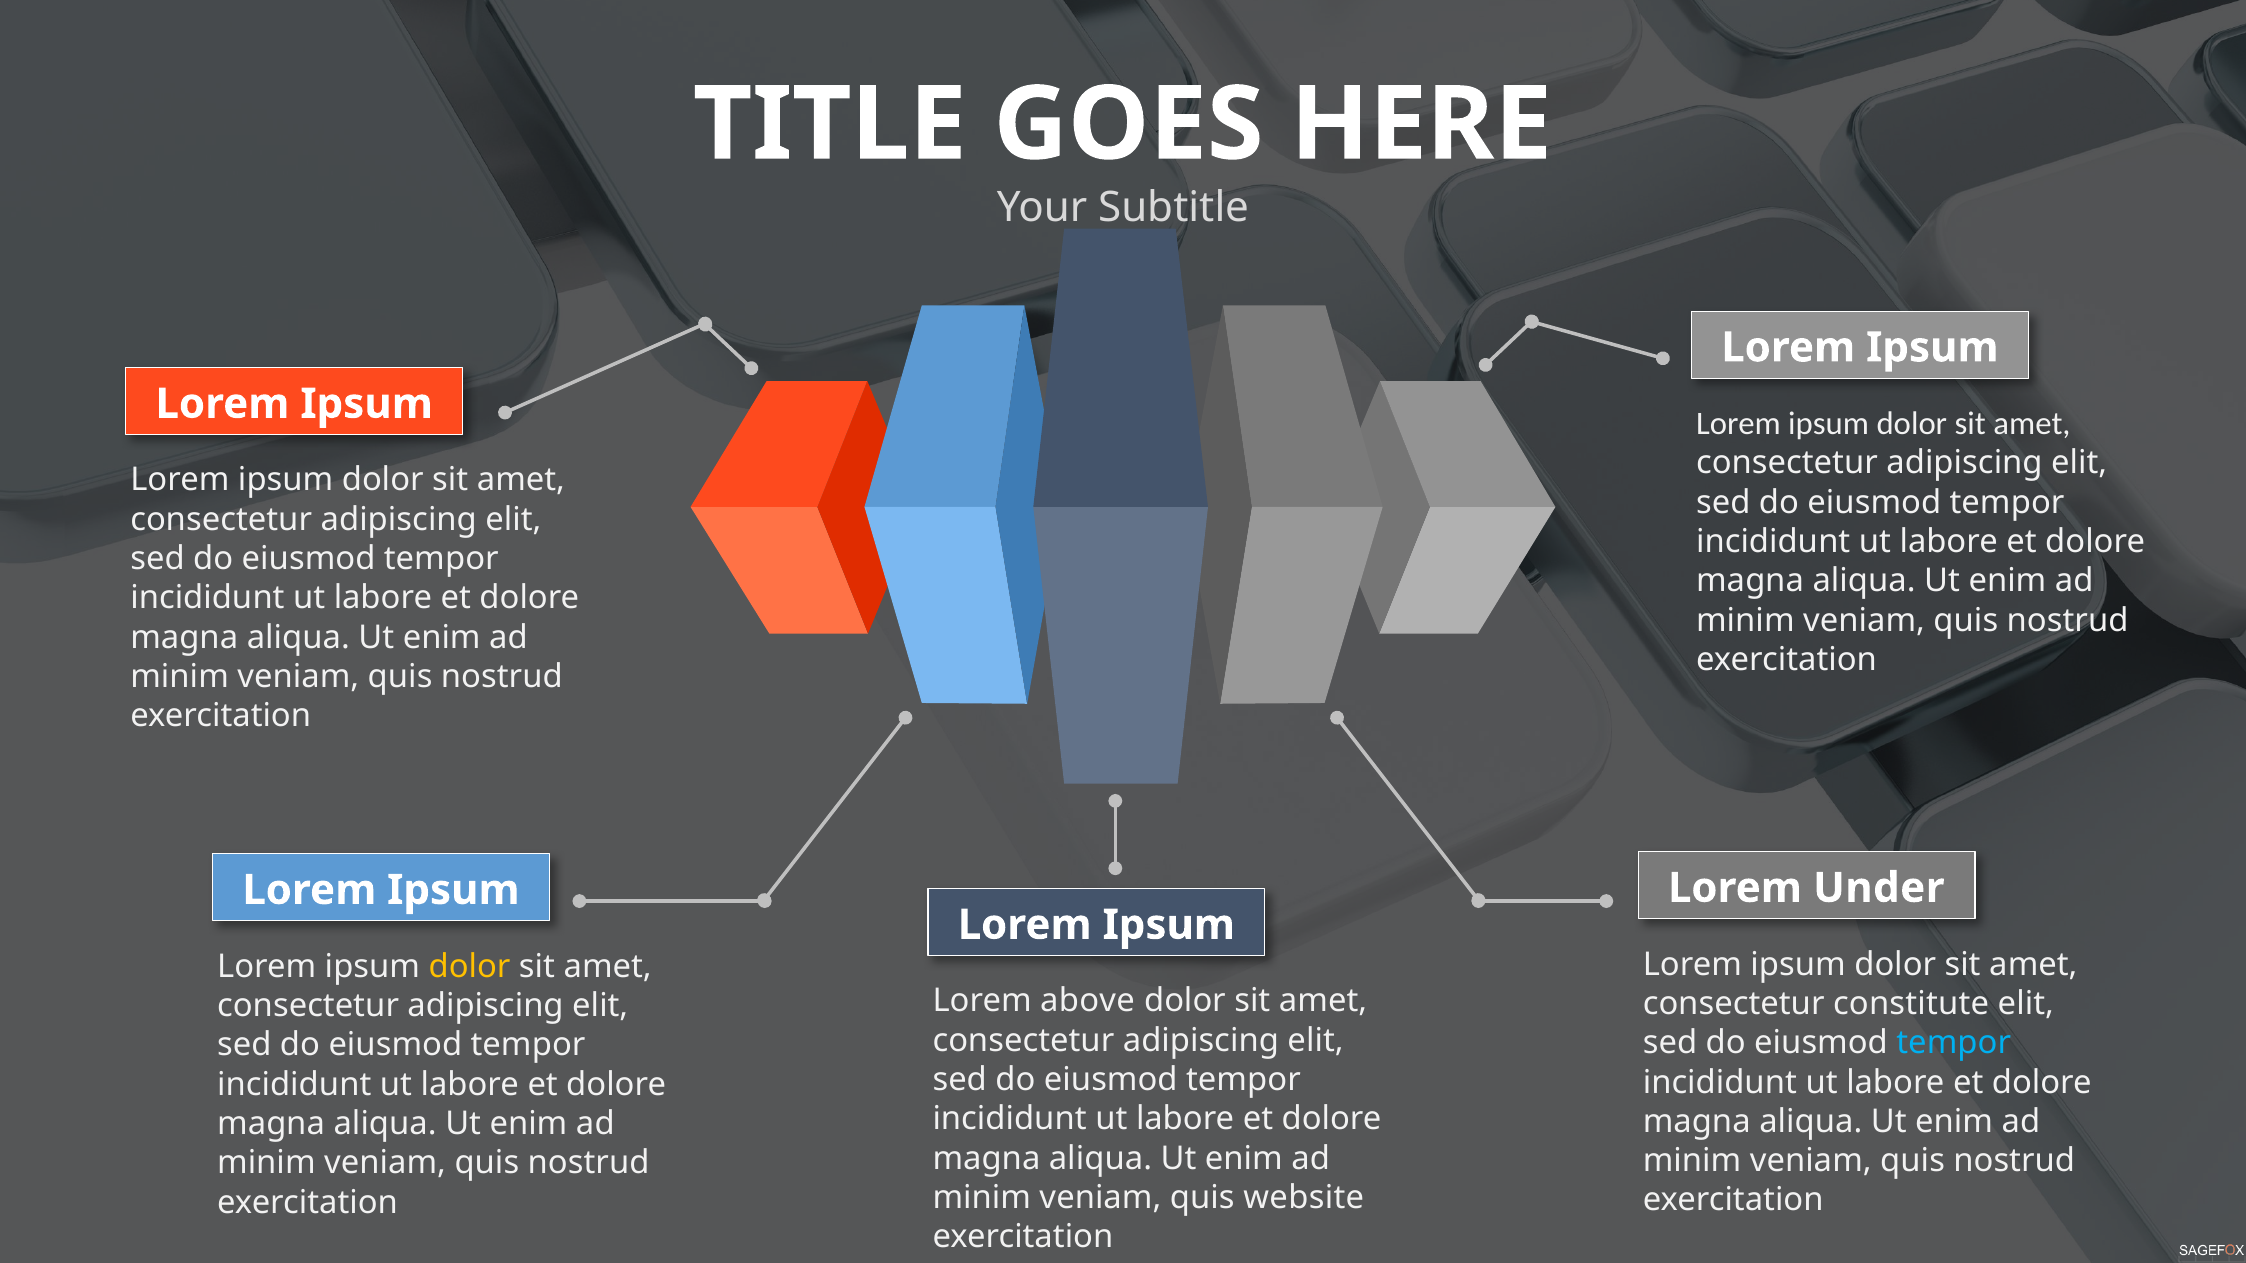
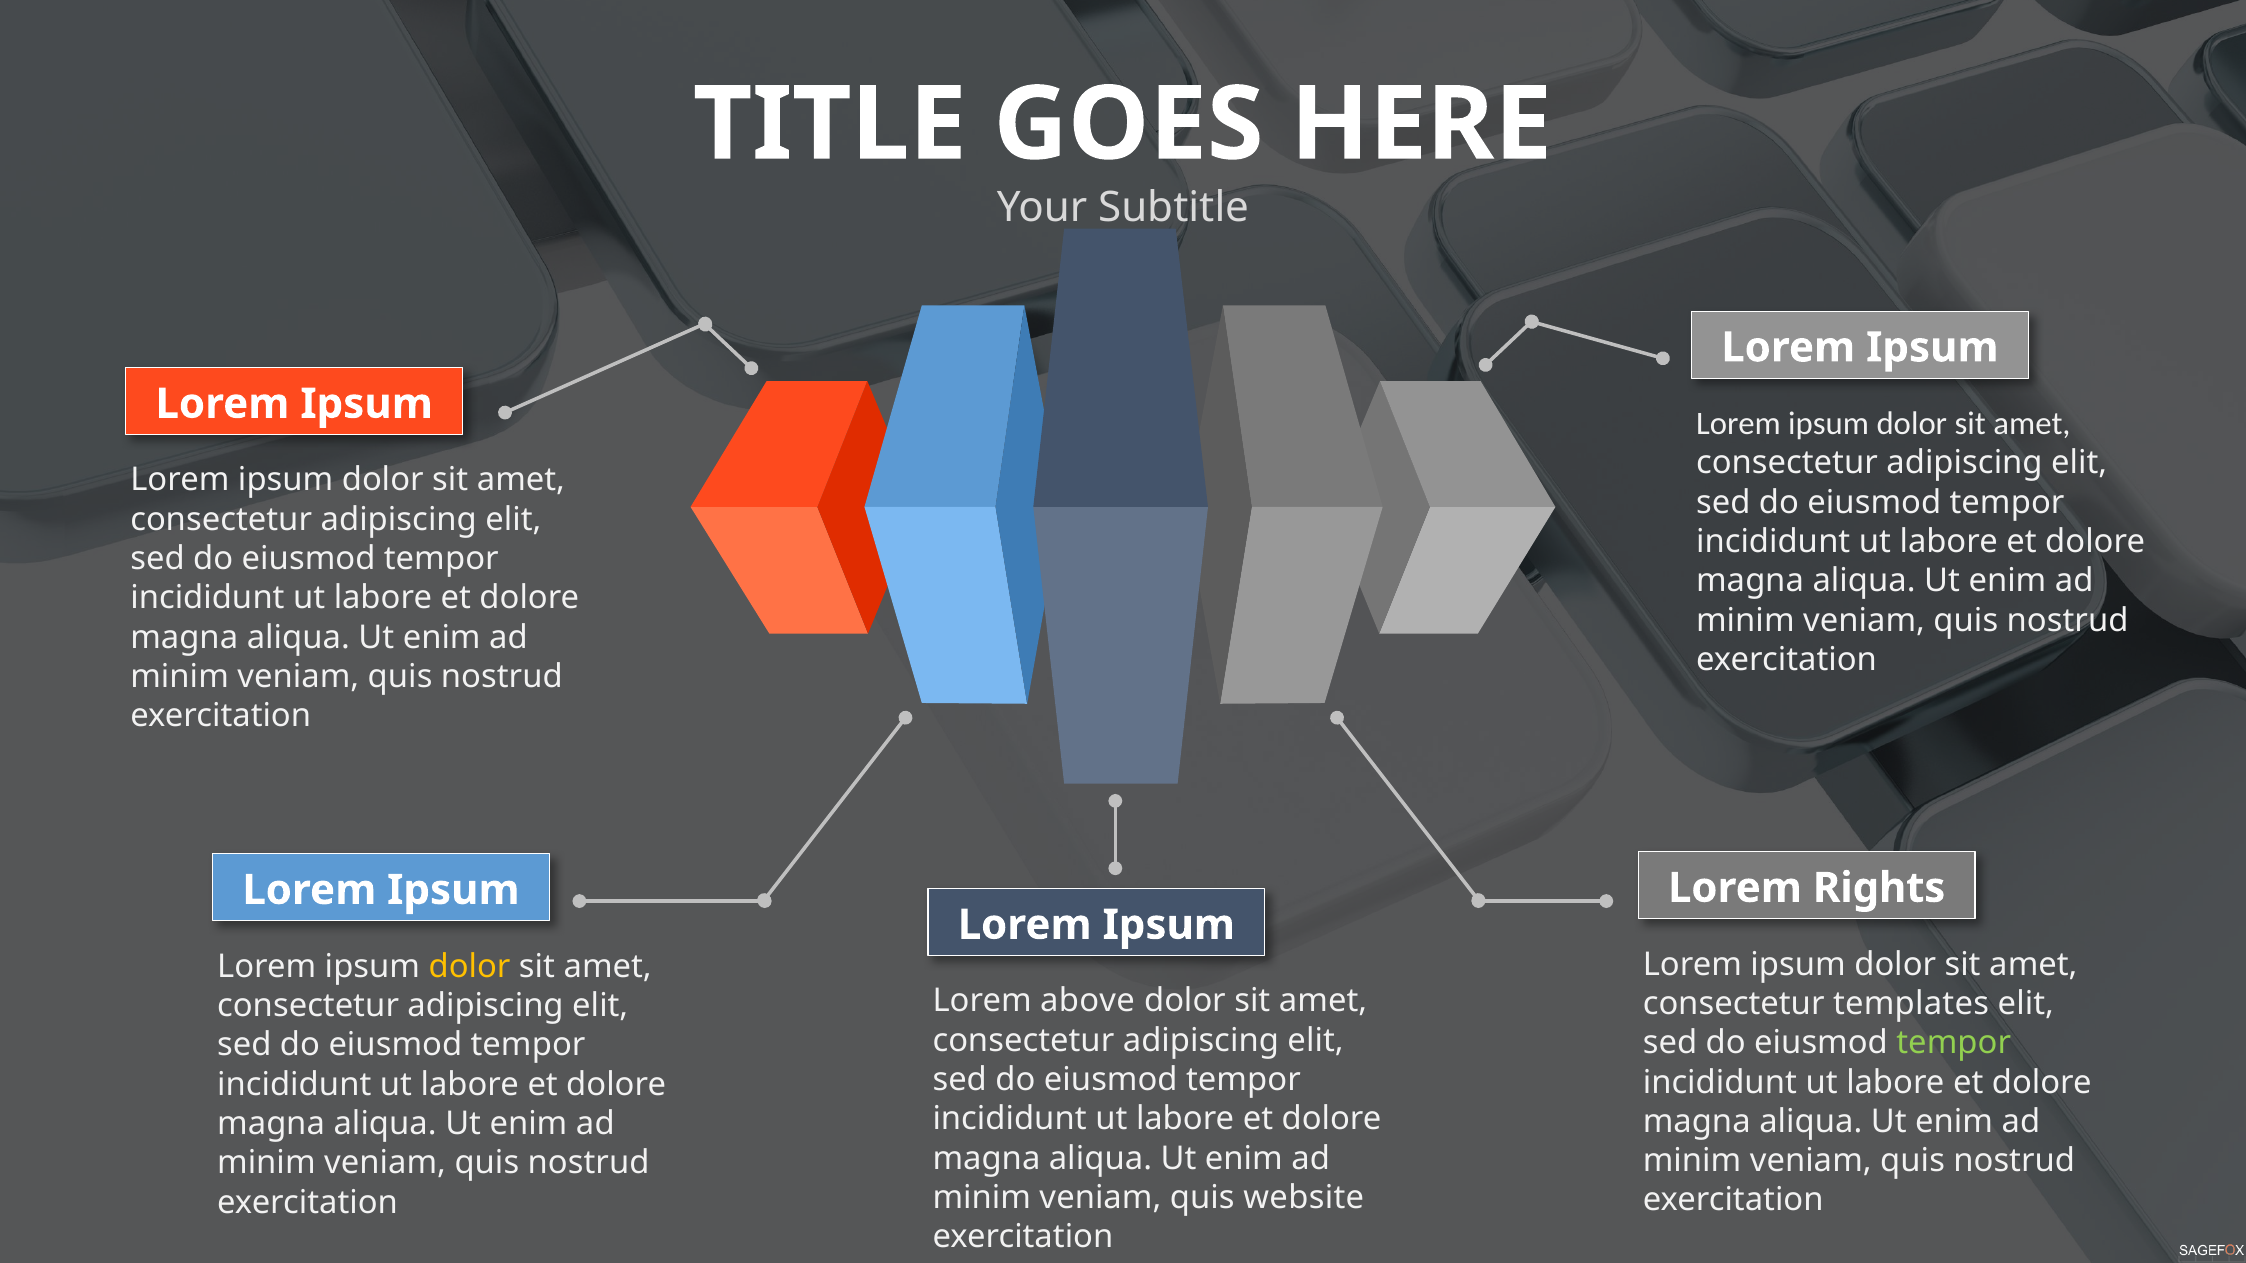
Under: Under -> Rights
constitute: constitute -> templates
tempor at (1954, 1043) colour: light blue -> light green
